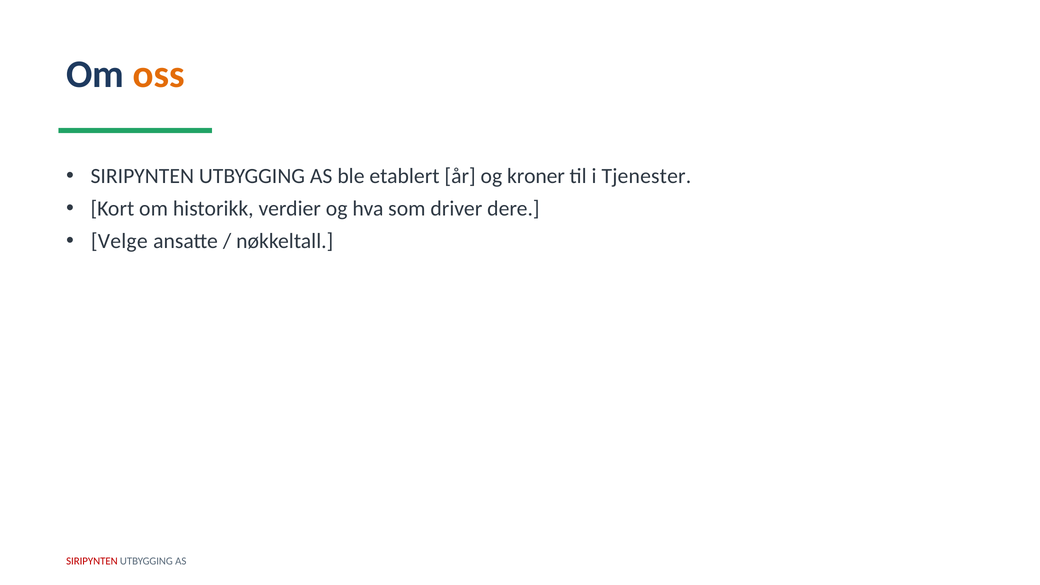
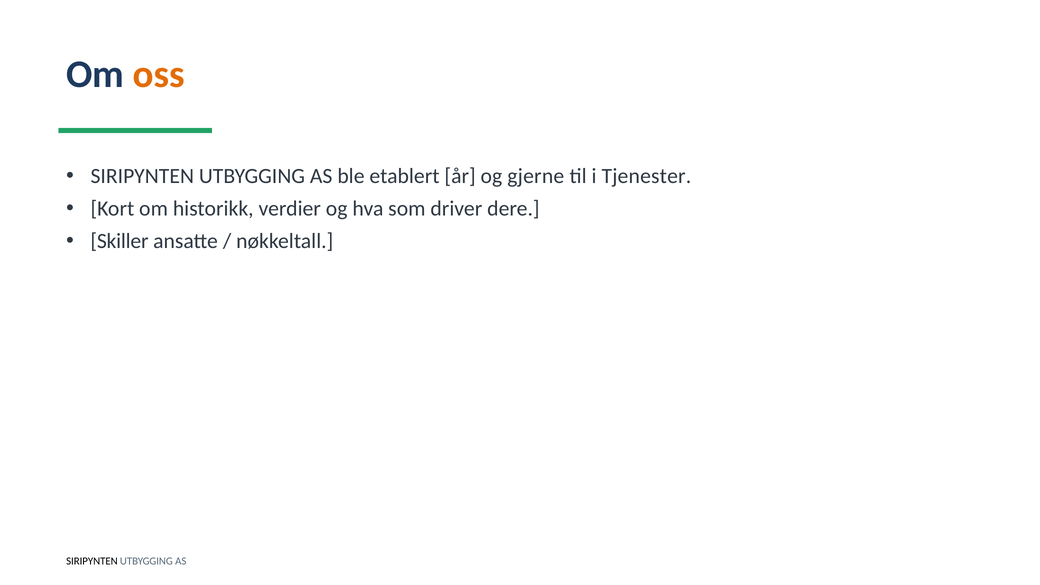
kroner: kroner -> gjerne
Velge: Velge -> Skiller
SIRIPYNTEN at (92, 561) colour: red -> black
